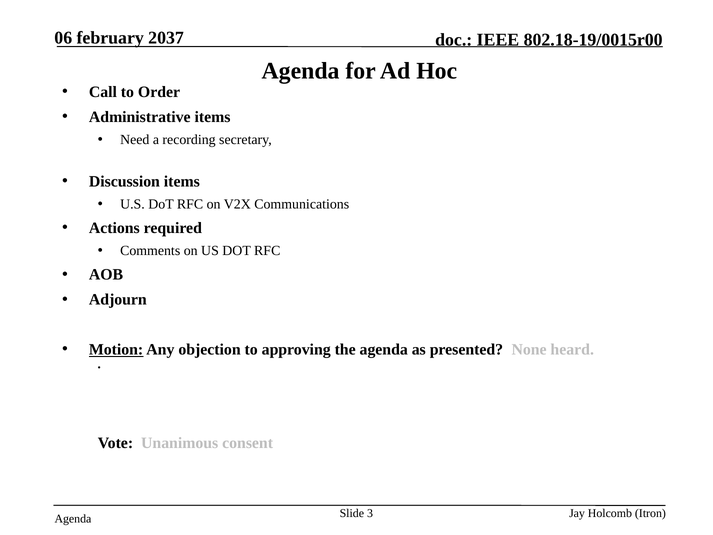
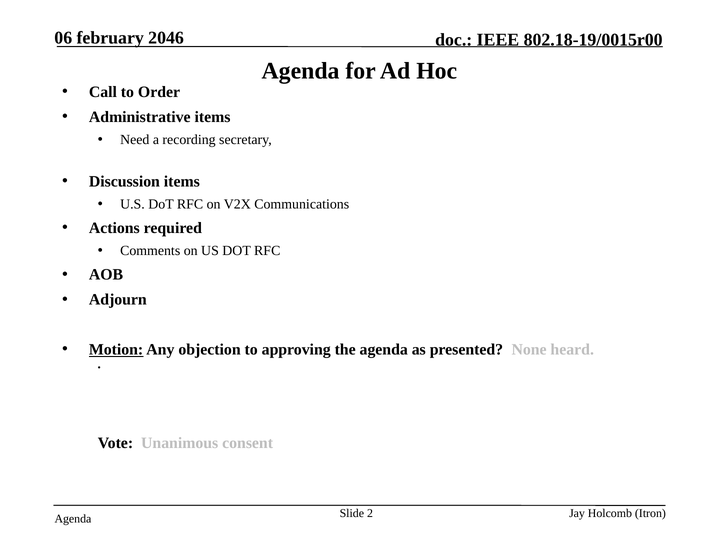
2037: 2037 -> 2046
3: 3 -> 2
